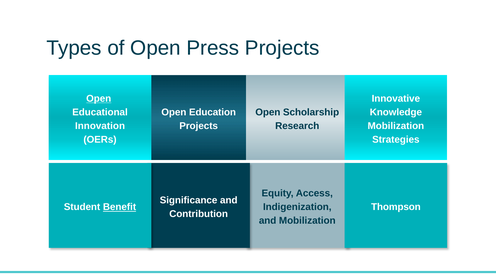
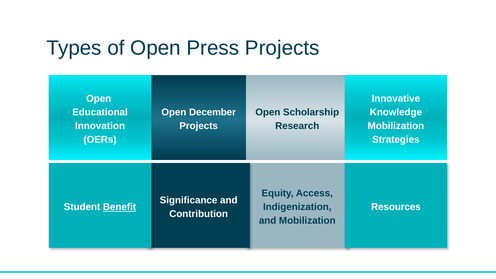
Open at (99, 99) underline: present -> none
Education: Education -> December
Thompson: Thompson -> Resources
